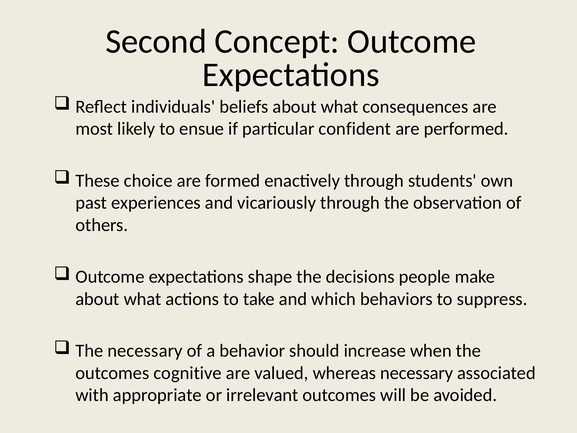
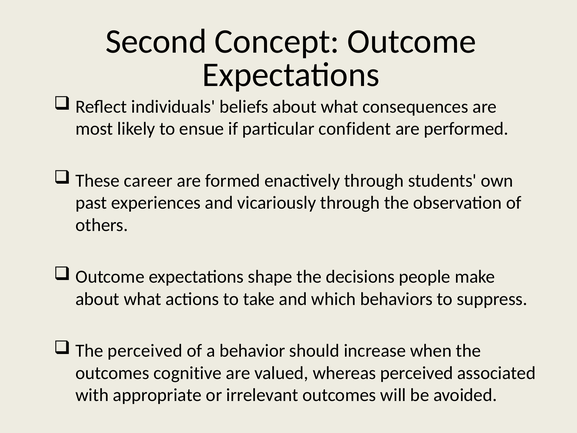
choice: choice -> career
The necessary: necessary -> perceived
whereas necessary: necessary -> perceived
